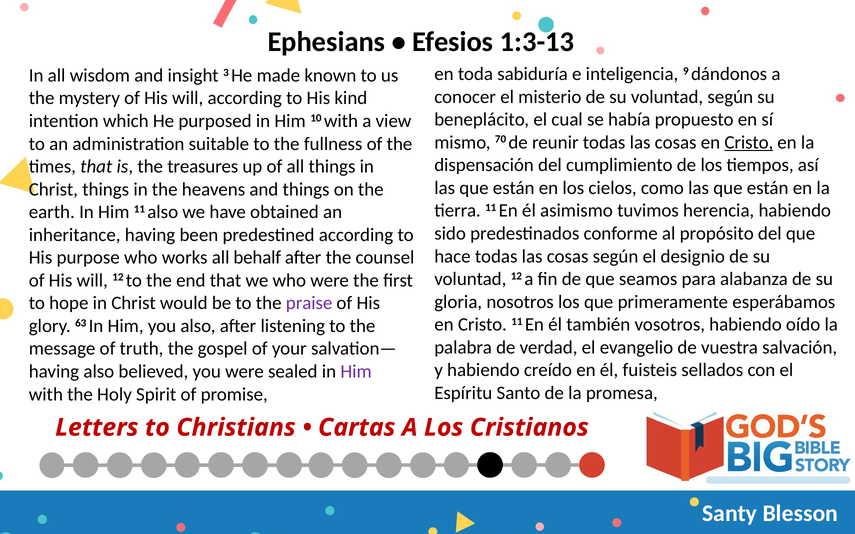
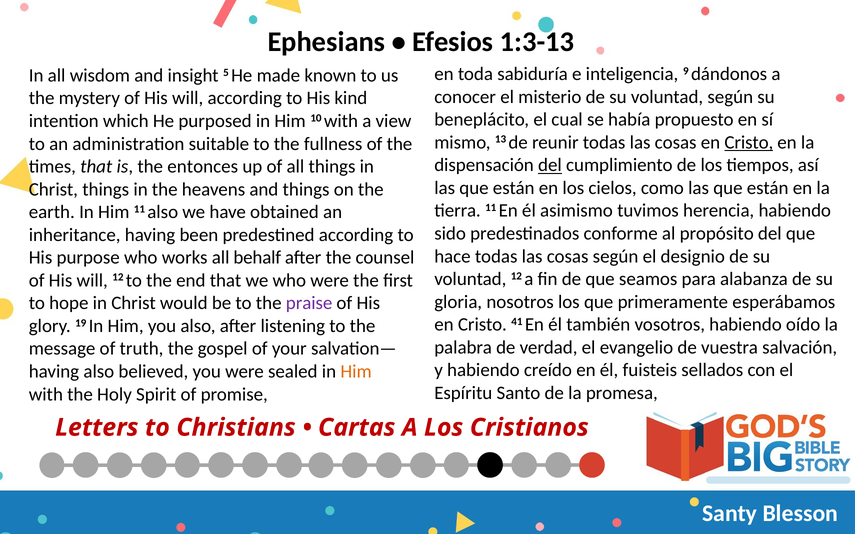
3: 3 -> 5
70: 70 -> 13
del at (550, 165) underline: none -> present
treasures: treasures -> entonces
Cristo 11: 11 -> 41
63: 63 -> 19
Him at (356, 372) colour: purple -> orange
